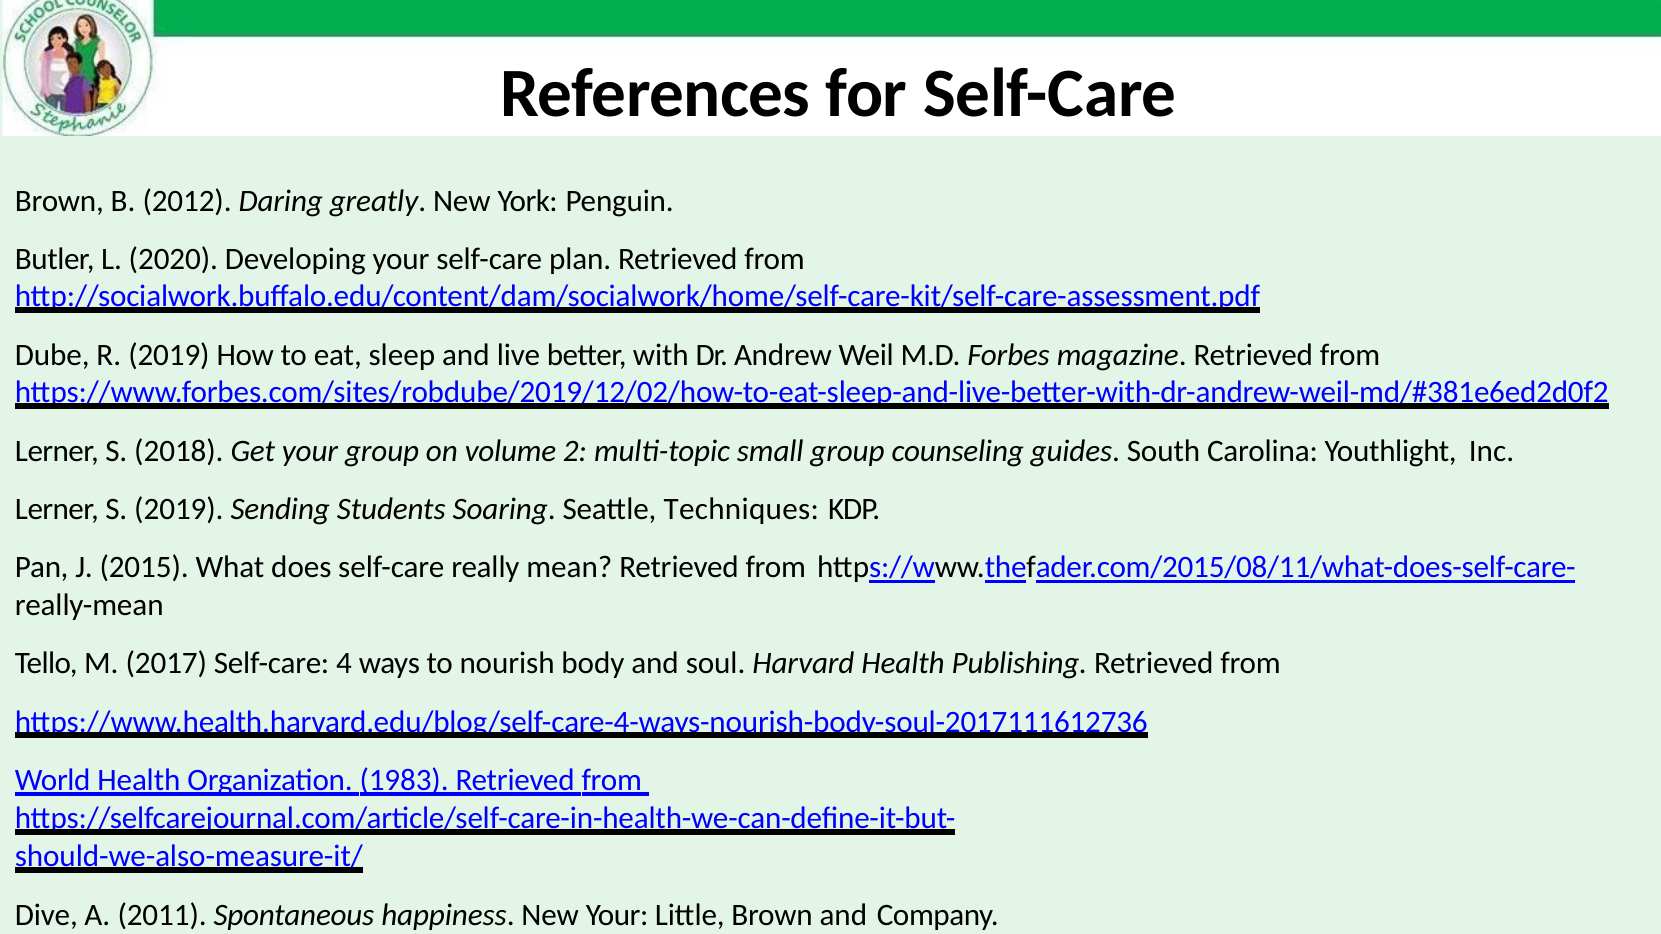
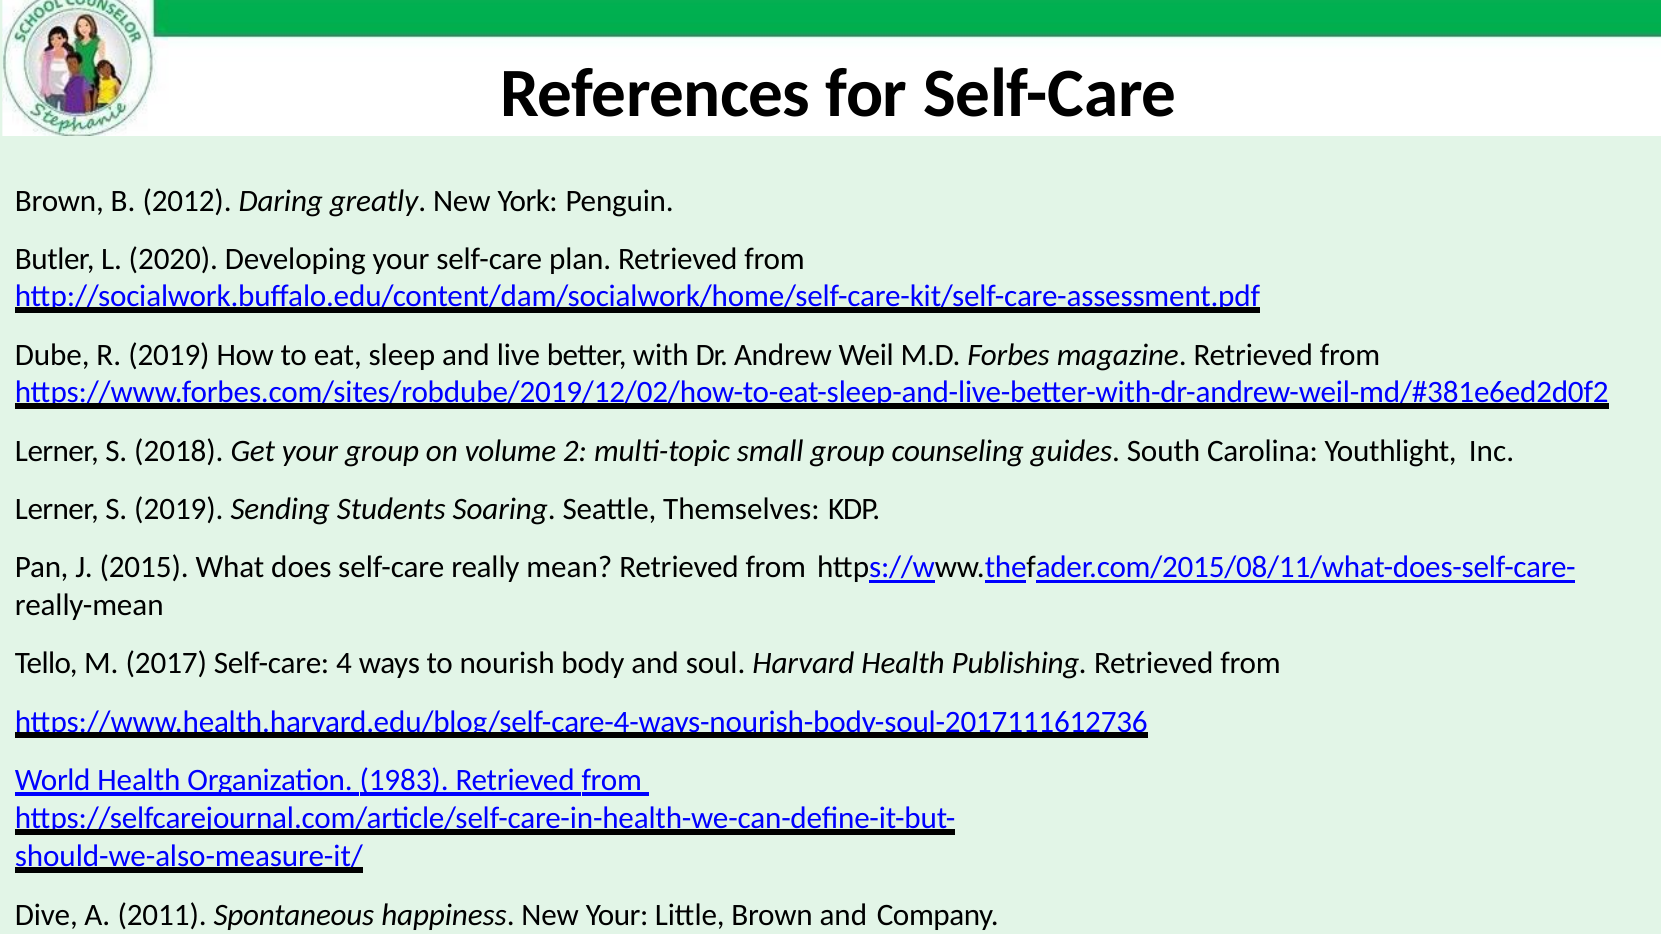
Techniques: Techniques -> Themselves
